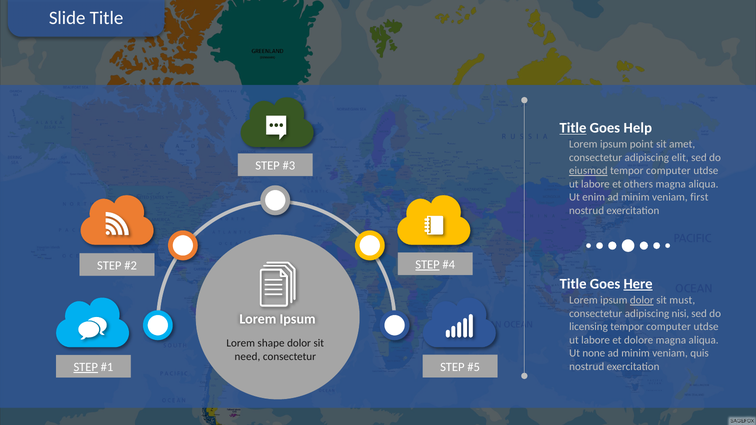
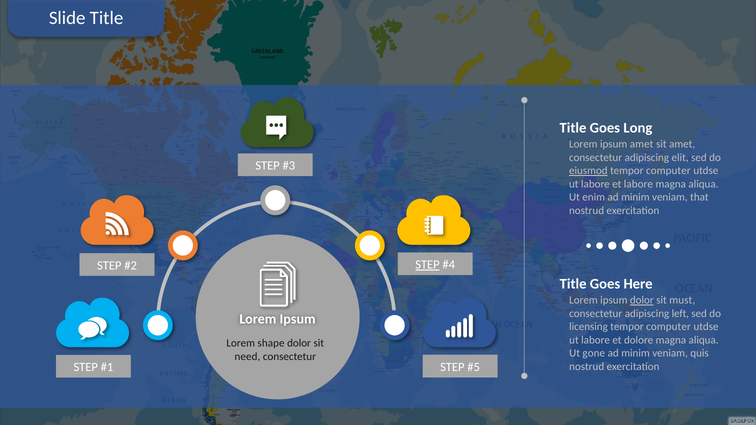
Title at (573, 128) underline: present -> none
Help: Help -> Long
ipsum point: point -> amet
et others: others -> labore
first: first -> that
Here underline: present -> none
nisi: nisi -> left
none: none -> gone
STEP at (86, 367) underline: present -> none
